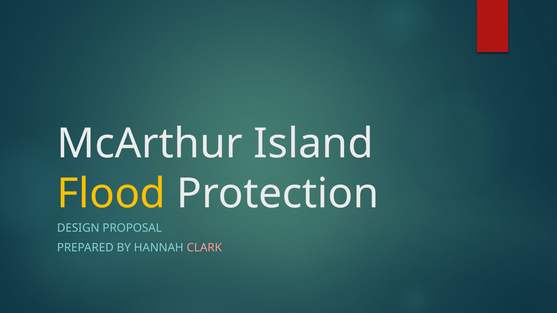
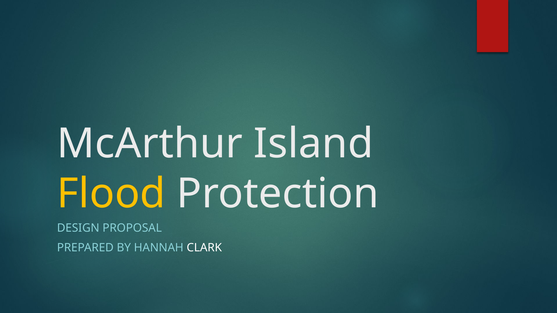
CLARK colour: pink -> white
